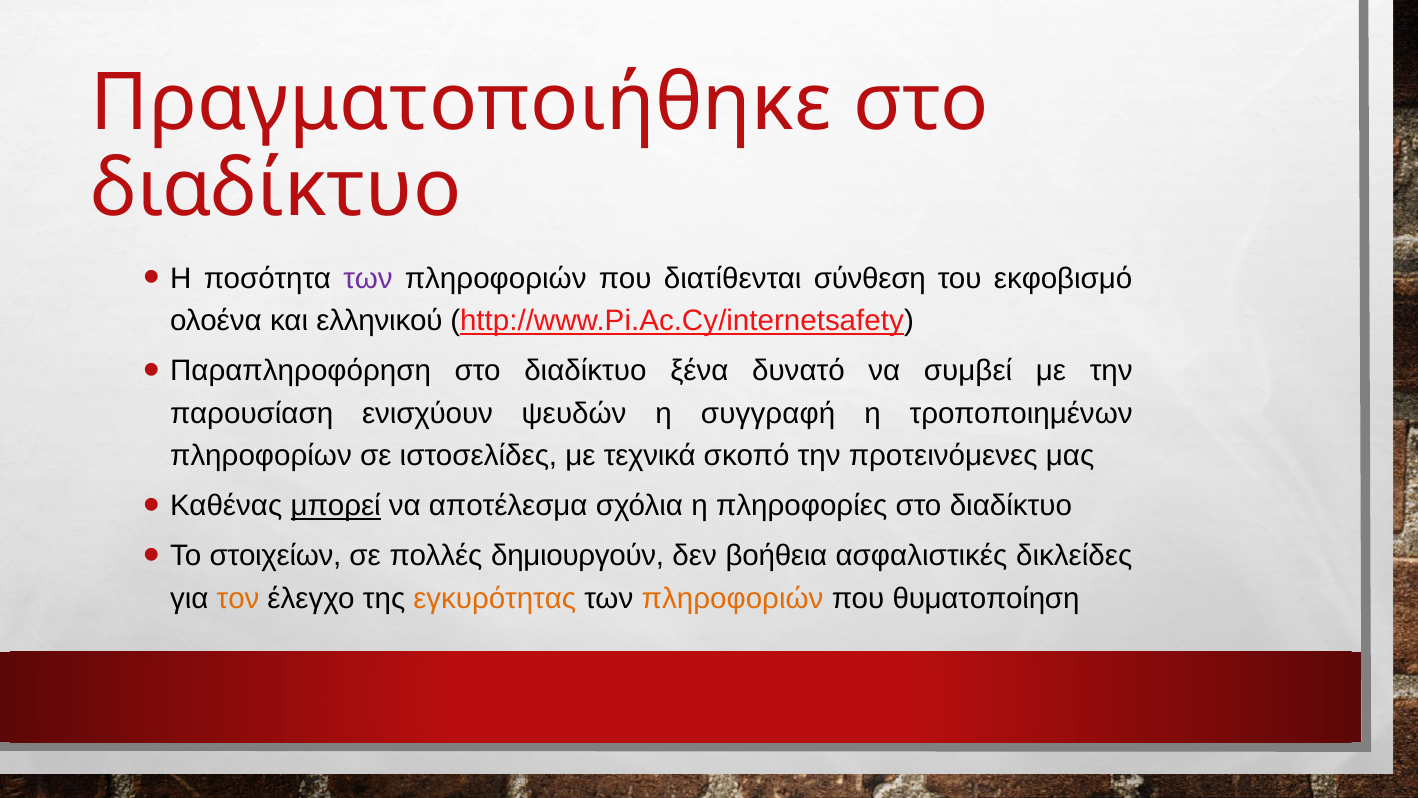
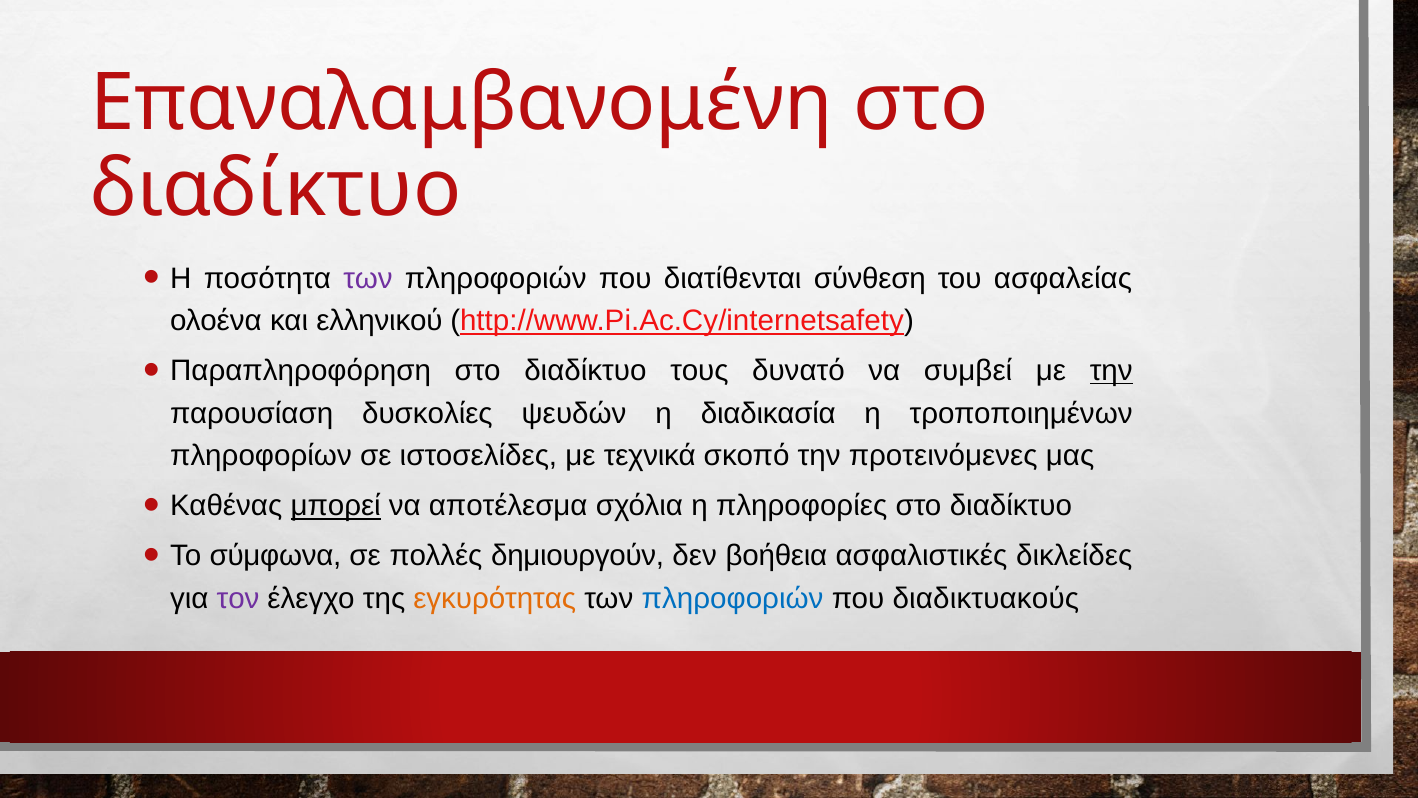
Πραγματοποιήθηκε: Πραγματοποιήθηκε -> Επαναλαμβανομένη
εκφοβισμό: εκφοβισμό -> ασφαλείας
ξένα: ξένα -> τους
την at (1111, 371) underline: none -> present
ενισχύουν: ενισχύουν -> δυσκολίες
συγγραφή: συγγραφή -> διαδικασία
στοιχείων: στοιχείων -> σύμφωνα
τον colour: orange -> purple
πληροφοριών at (733, 598) colour: orange -> blue
θυματοποίηση: θυματοποίηση -> διαδικτυακούς
